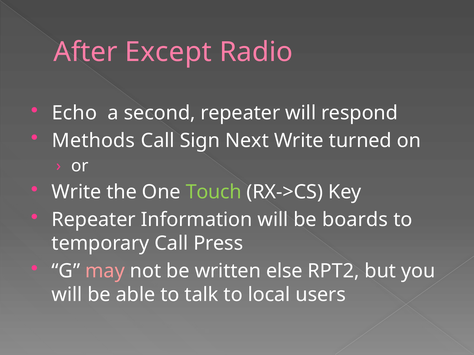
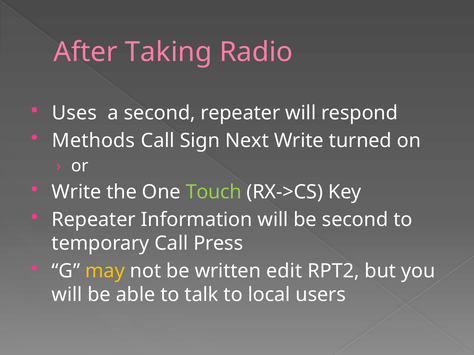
Except: Except -> Taking
Echo: Echo -> Uses
be boards: boards -> second
may colour: pink -> yellow
else: else -> edit
